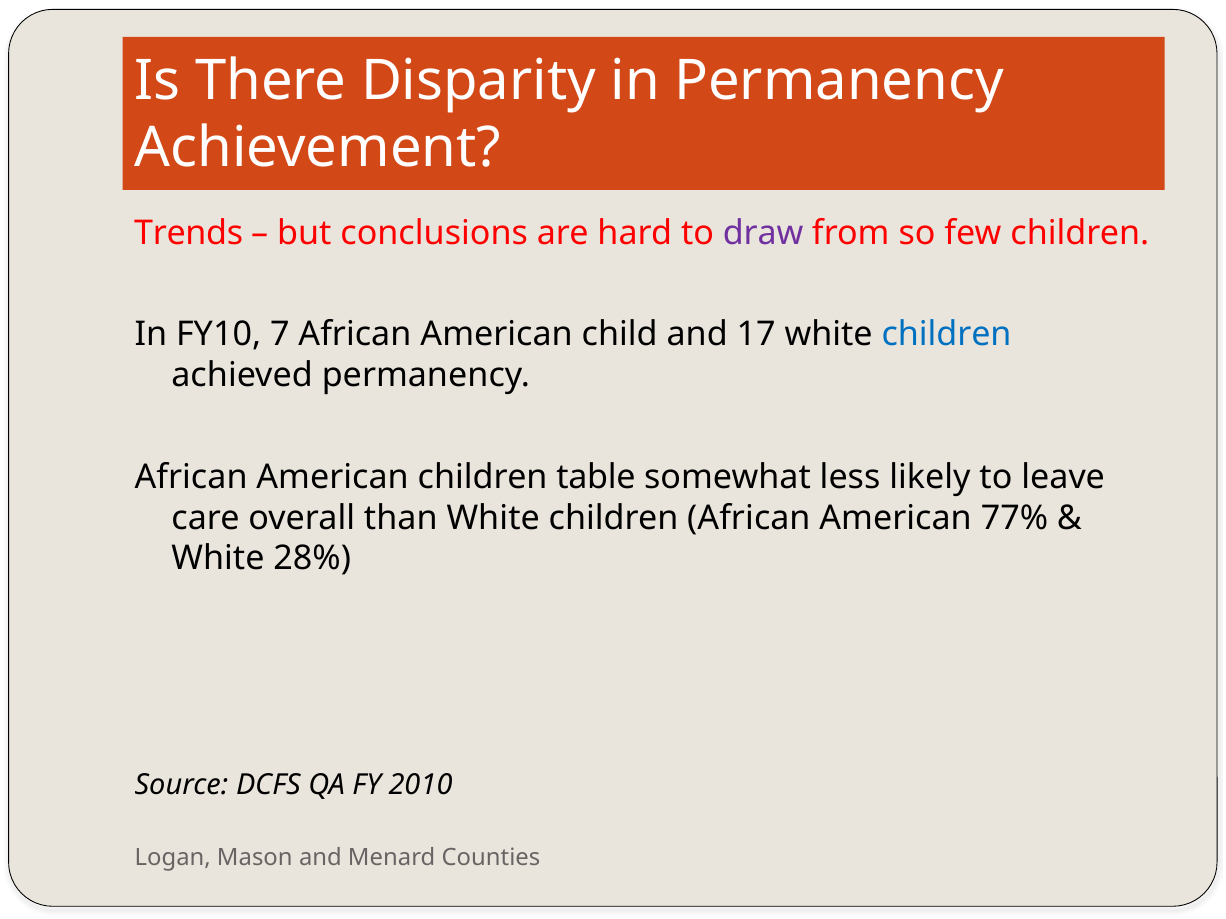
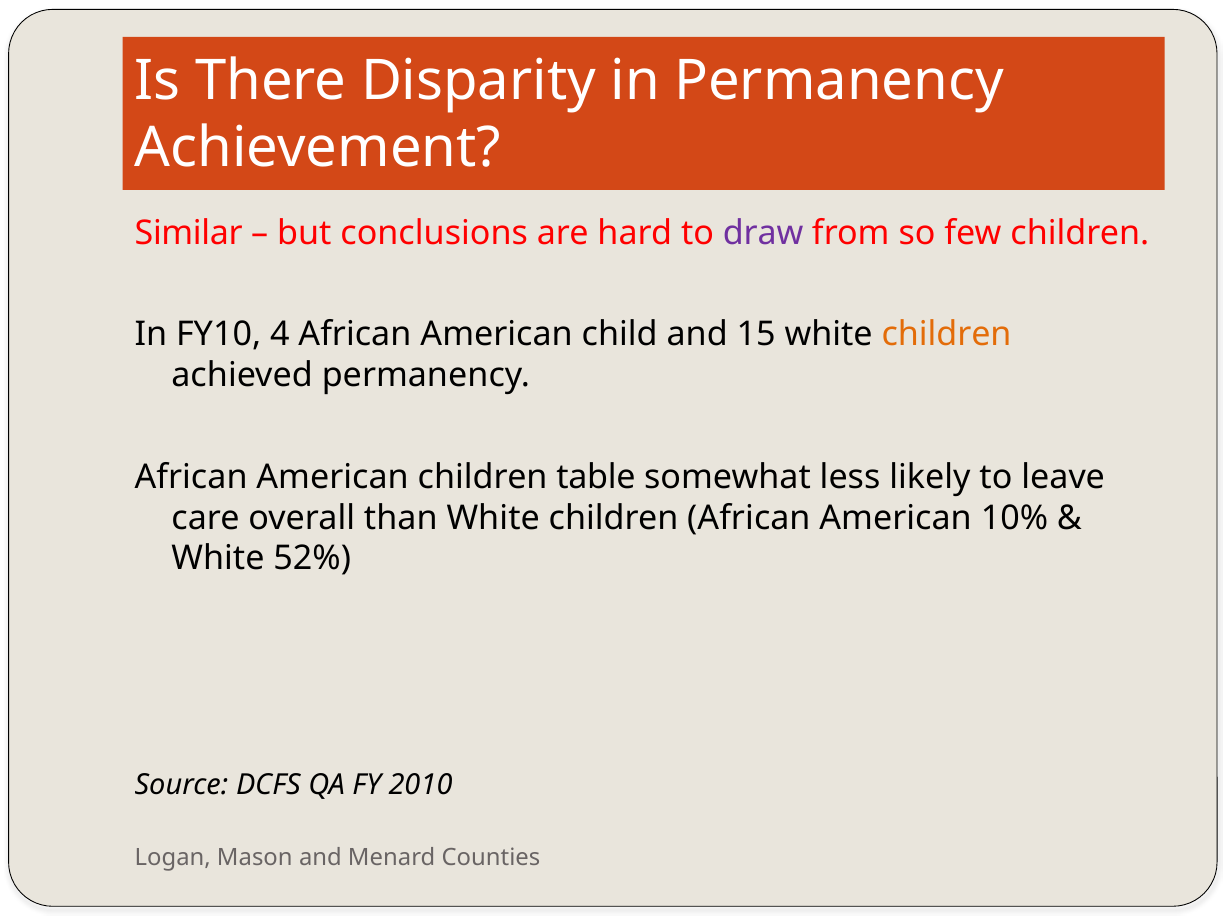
Trends: Trends -> Similar
7: 7 -> 4
17: 17 -> 15
children at (947, 335) colour: blue -> orange
77%: 77% -> 10%
28%: 28% -> 52%
